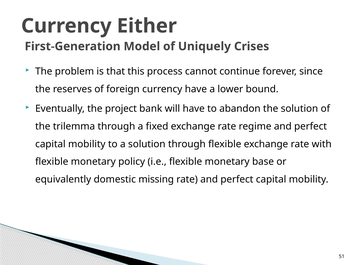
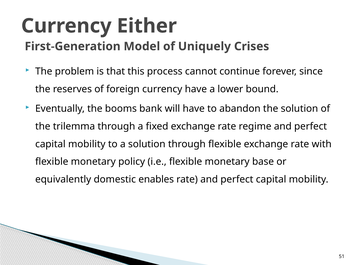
project: project -> booms
missing: missing -> enables
